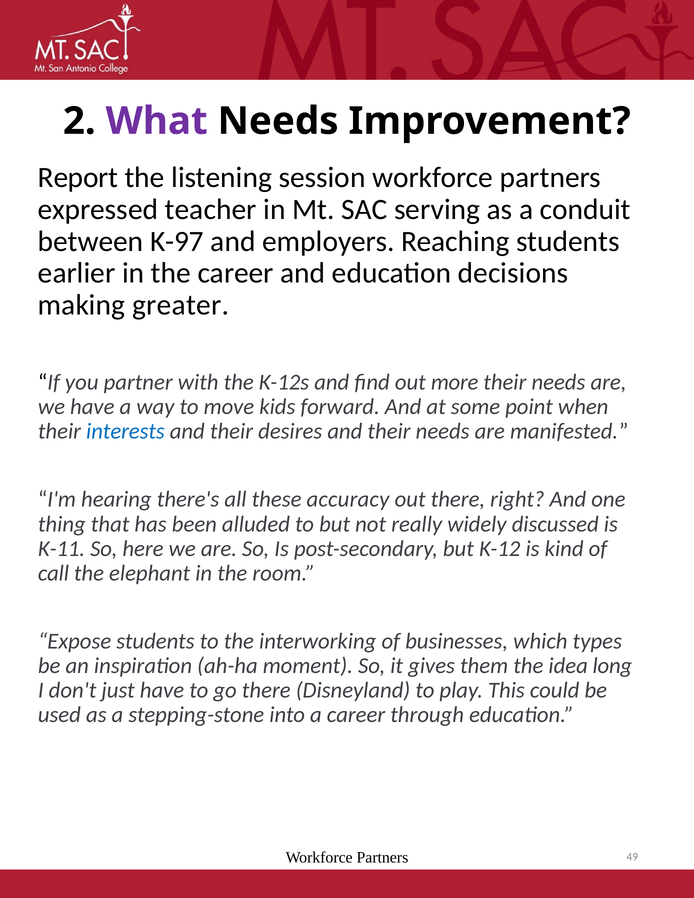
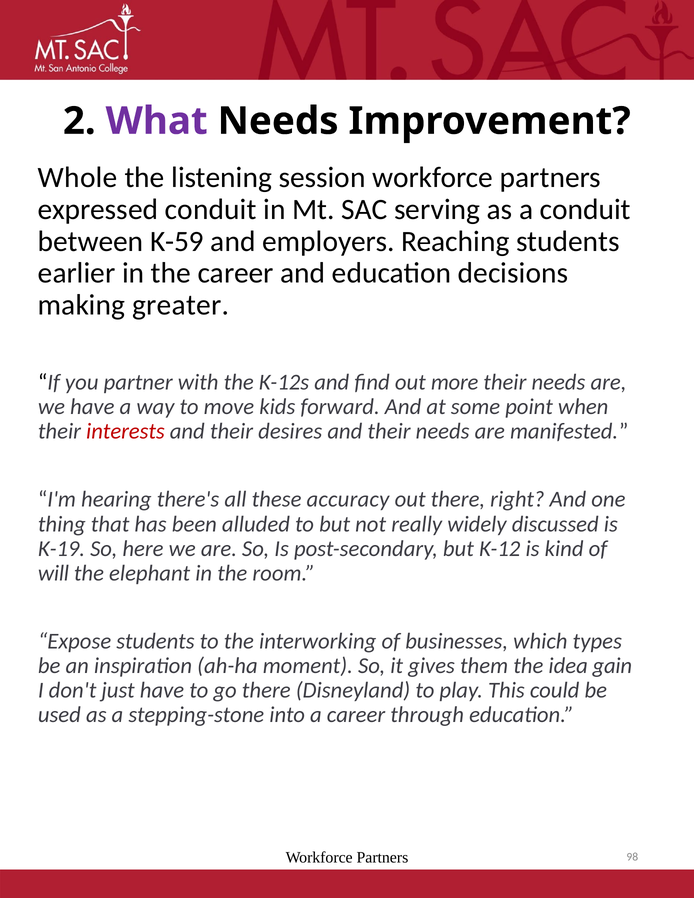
Report: Report -> Whole
expressed teacher: teacher -> conduit
K-97: K-97 -> K-59
interests colour: blue -> red
K-11: K-11 -> K-19
call: call -> will
long: long -> gain
49: 49 -> 98
